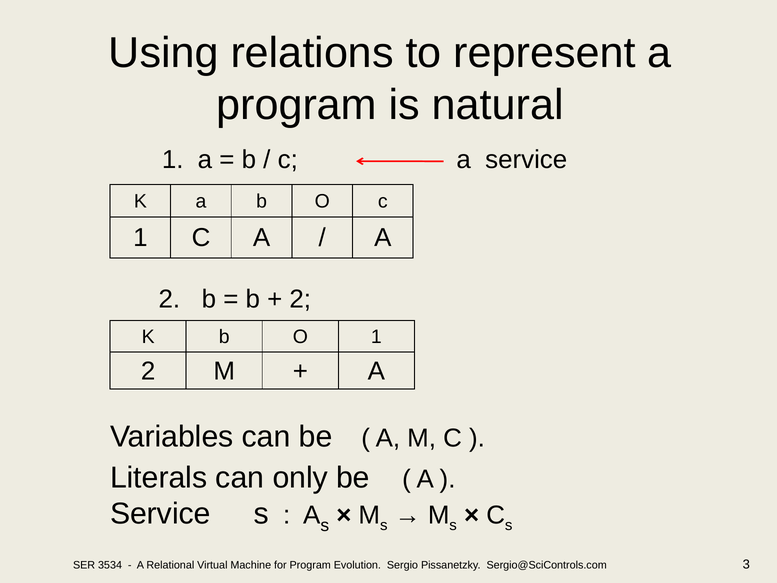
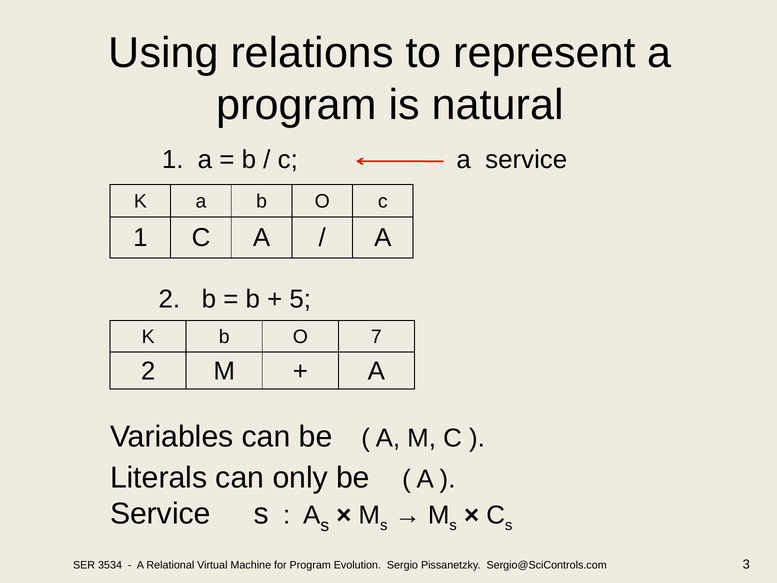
2 at (300, 299): 2 -> 5
O 1: 1 -> 7
